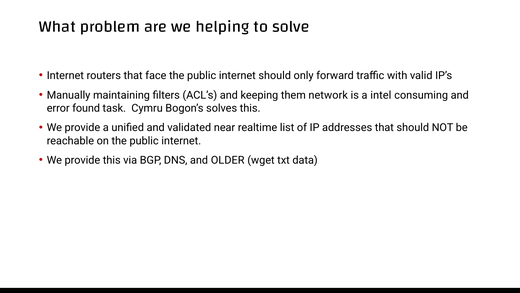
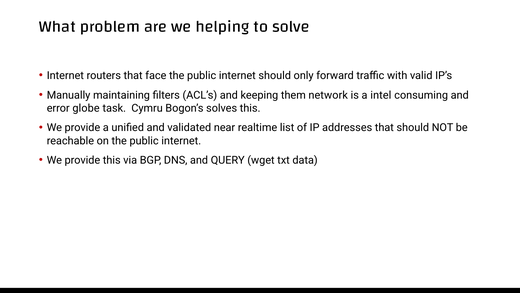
found: found -> globe
OLDER: OLDER -> QUERY
